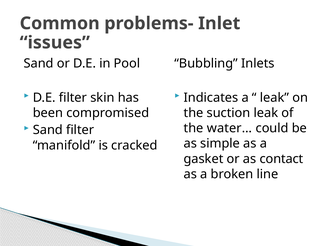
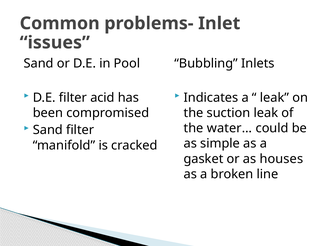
skin: skin -> acid
contact: contact -> houses
